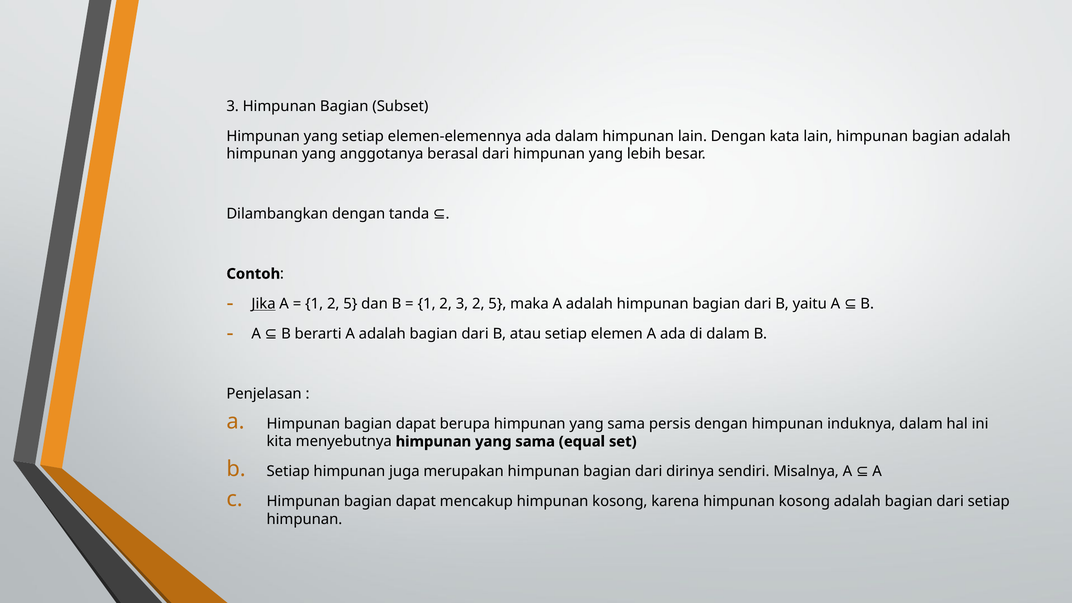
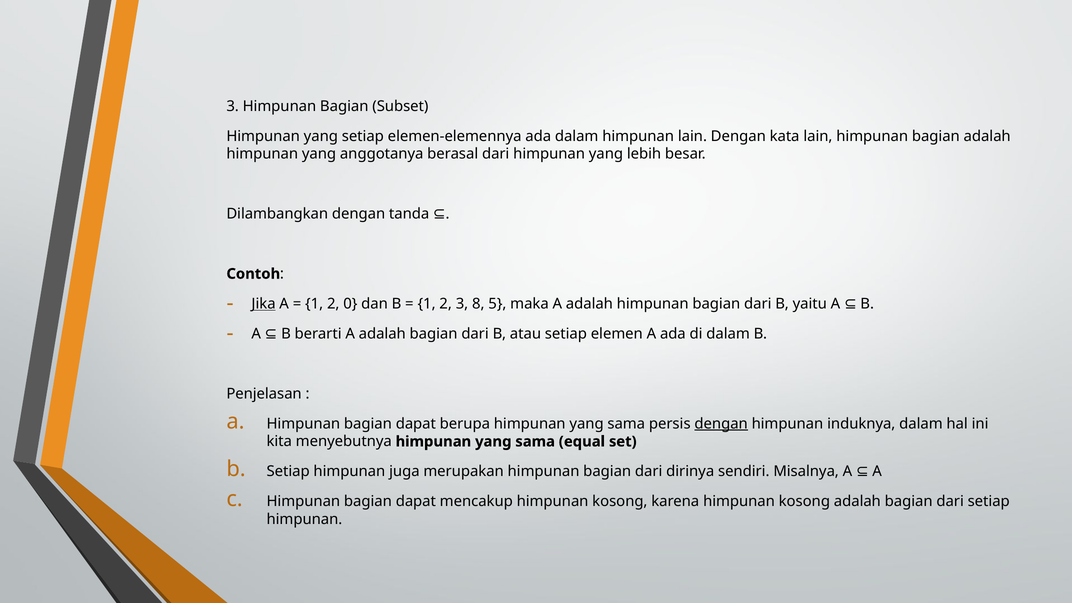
1 2 5: 5 -> 0
3 2: 2 -> 8
dengan at (721, 424) underline: none -> present
